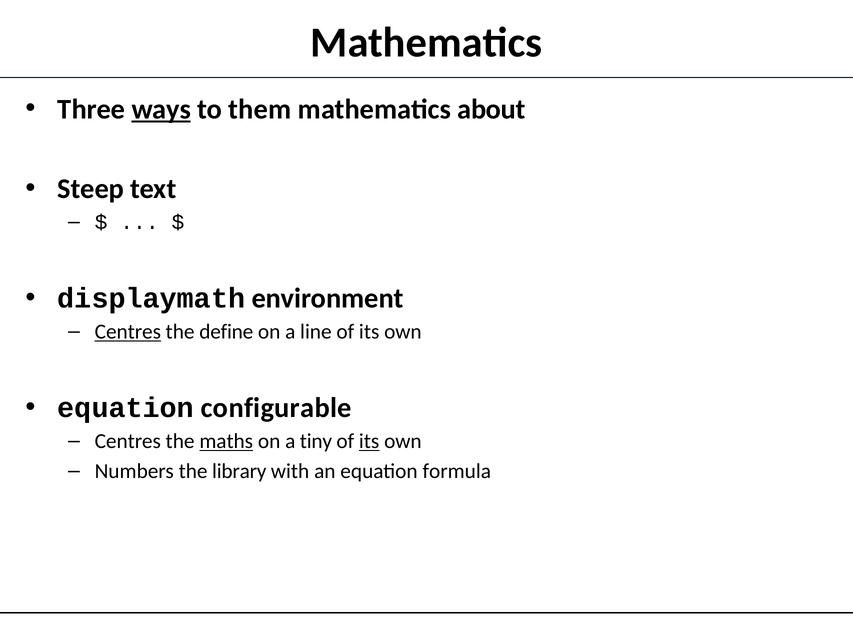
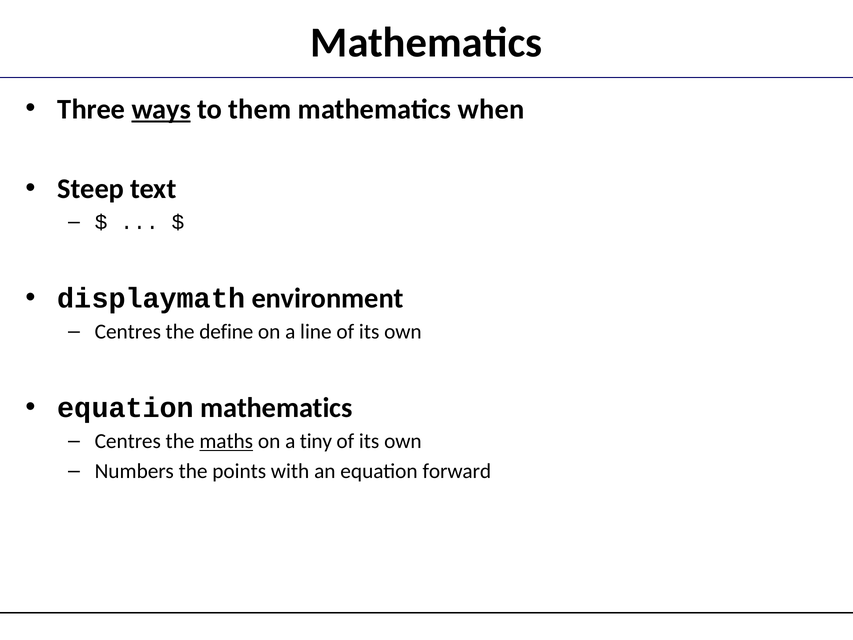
about: about -> when
Centres at (128, 332) underline: present -> none
equation configurable: configurable -> mathematics
its at (369, 441) underline: present -> none
library: library -> points
formula: formula -> forward
